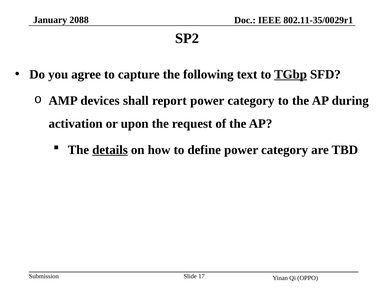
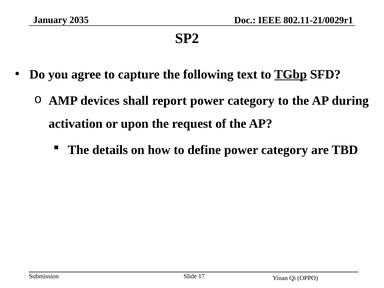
2088: 2088 -> 2035
802.11-35/0029r1: 802.11-35/0029r1 -> 802.11-21/0029r1
details underline: present -> none
